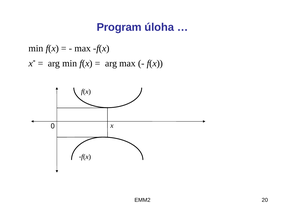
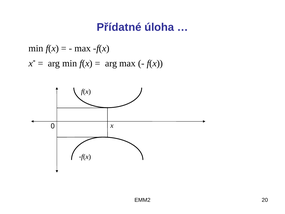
Program: Program -> Přídatné
